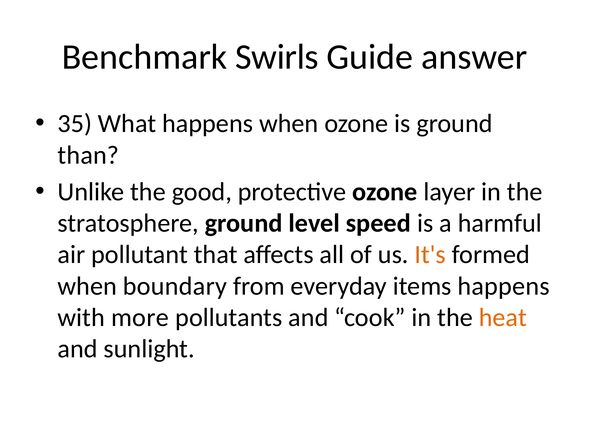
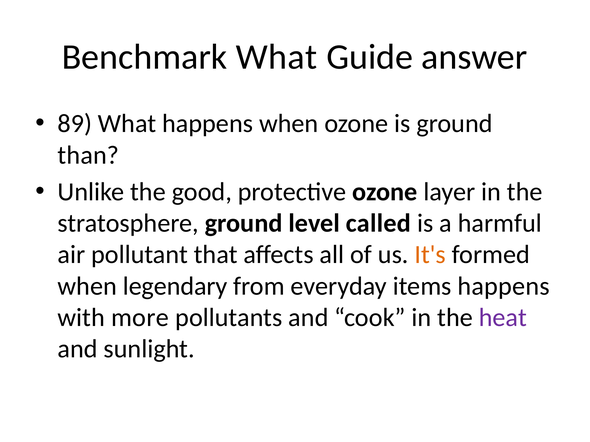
Benchmark Swirls: Swirls -> What
35: 35 -> 89
speed: speed -> called
boundary: boundary -> legendary
heat colour: orange -> purple
